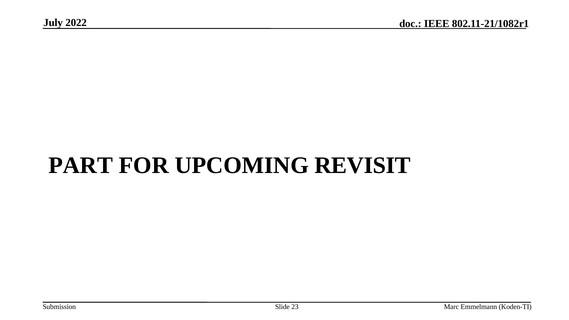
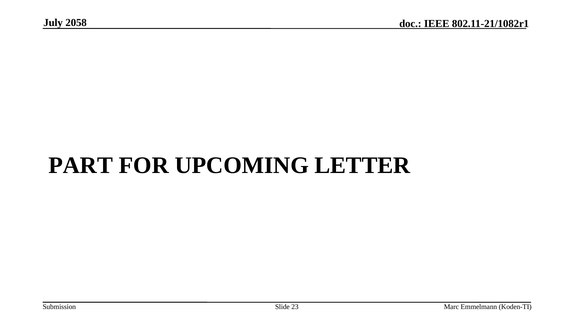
2022: 2022 -> 2058
REVISIT: REVISIT -> LETTER
